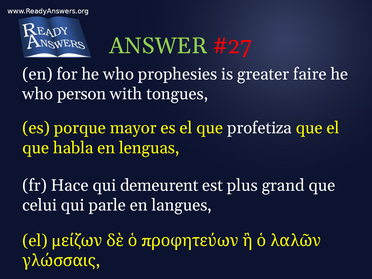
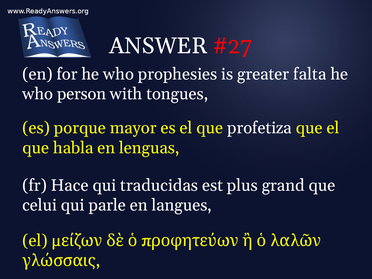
ANSWER colour: light green -> white
faire: faire -> falta
demeurent: demeurent -> traducidas
